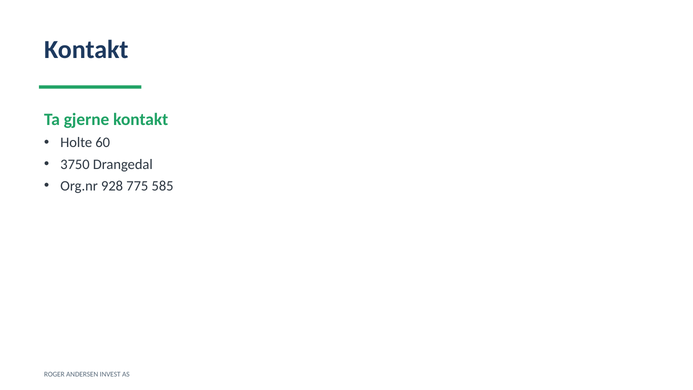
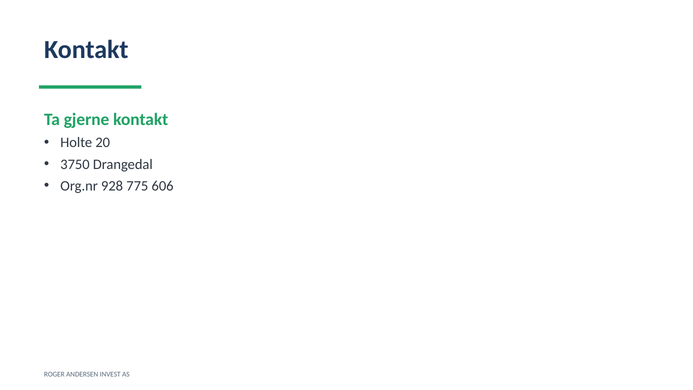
60: 60 -> 20
585: 585 -> 606
